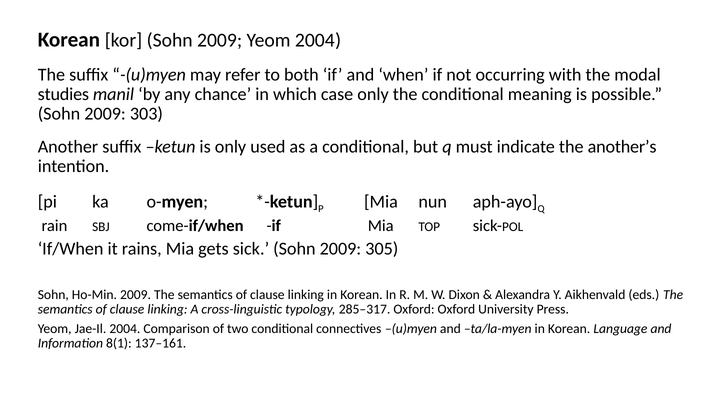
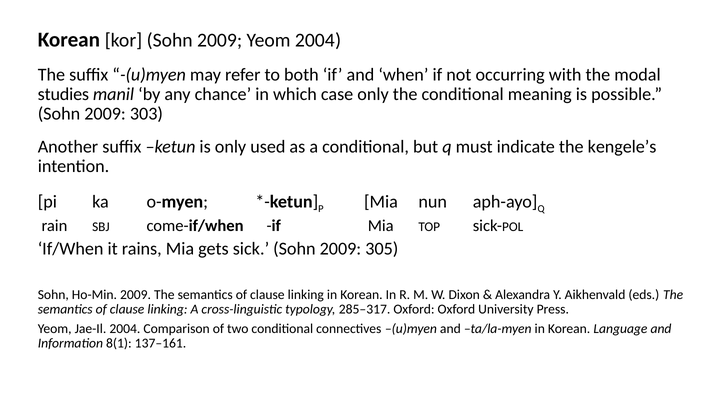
another’s: another’s -> kengele’s
